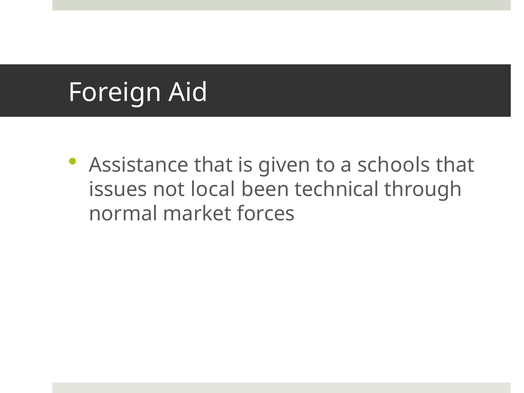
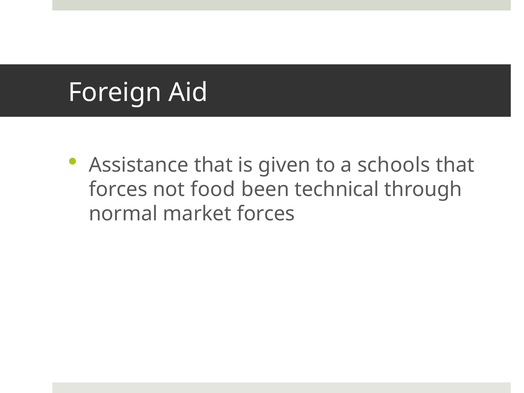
issues at (118, 189): issues -> forces
local: local -> food
